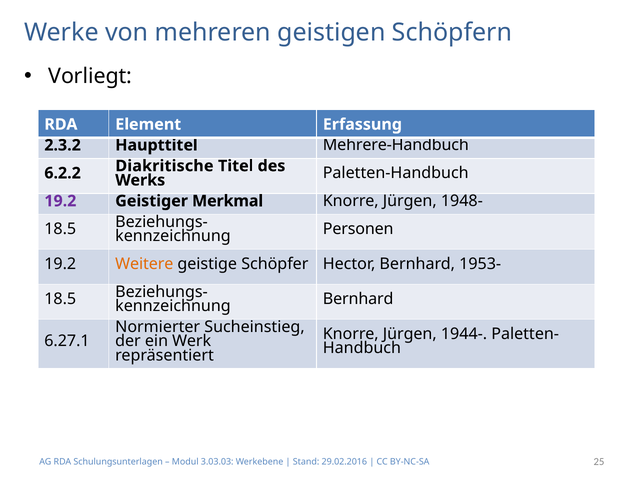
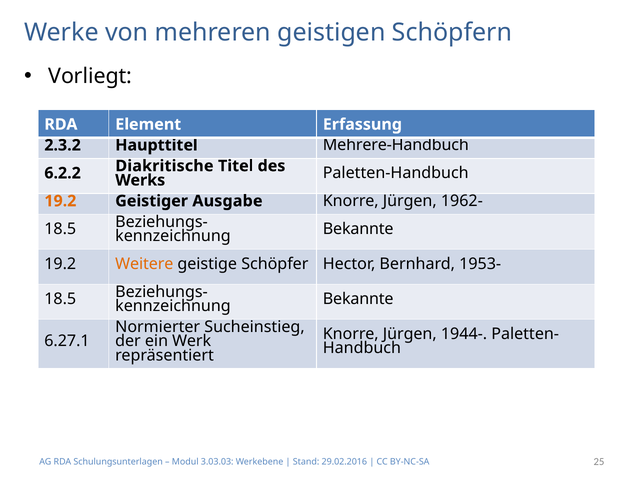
19.2 at (60, 201) colour: purple -> orange
Merkmal: Merkmal -> Ausgabe
1948-: 1948- -> 1962-
Personen at (358, 229): Personen -> Bekannte
Bernhard at (358, 299): Bernhard -> Bekannte
